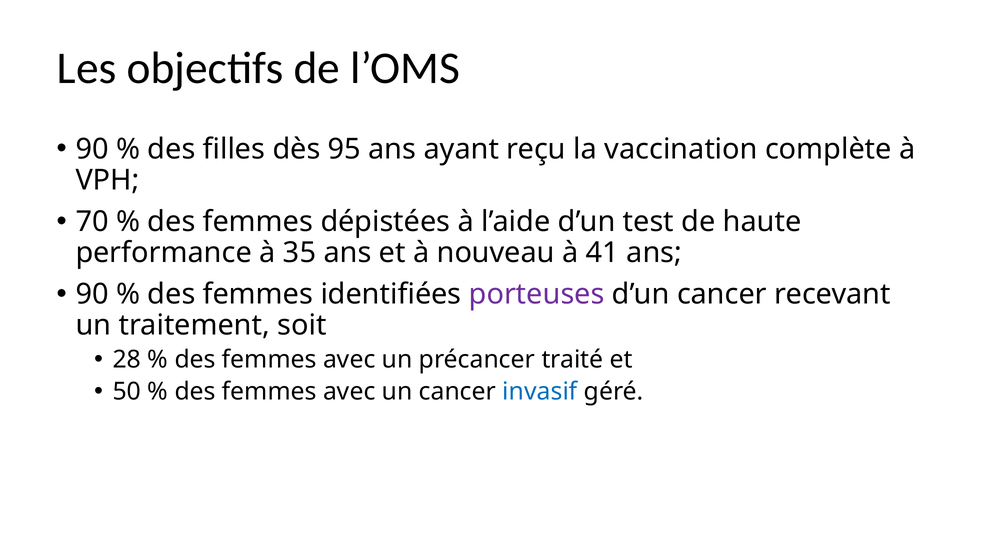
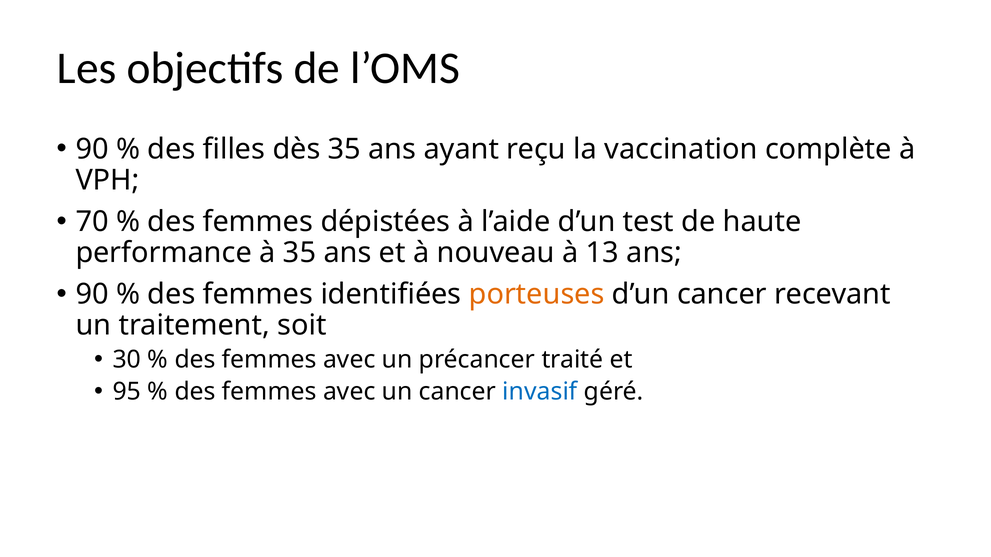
dès 95: 95 -> 35
41: 41 -> 13
porteuses colour: purple -> orange
28: 28 -> 30
50: 50 -> 95
